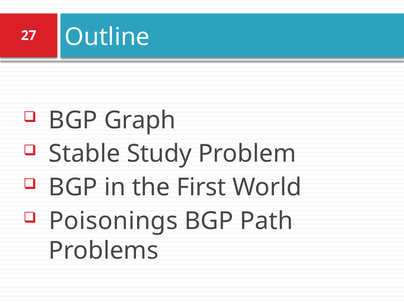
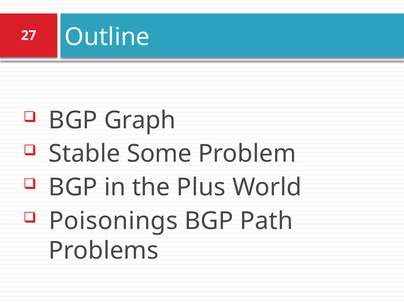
Study: Study -> Some
First: First -> Plus
